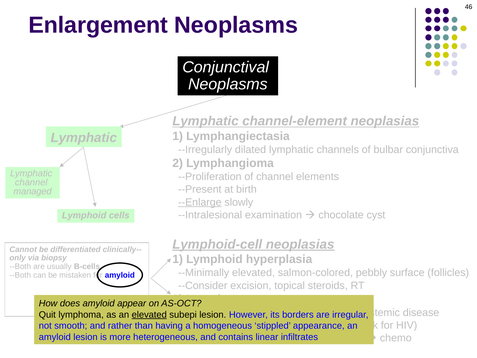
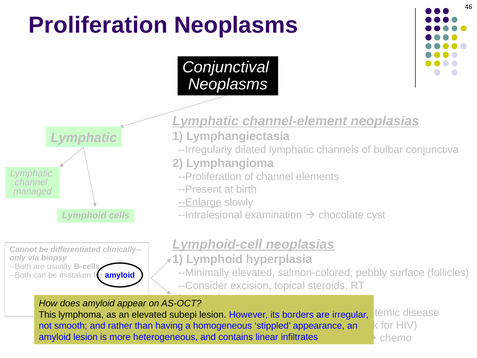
Enlargement: Enlargement -> Proliferation
Quit: Quit -> This
elevated at (149, 314) underline: present -> none
